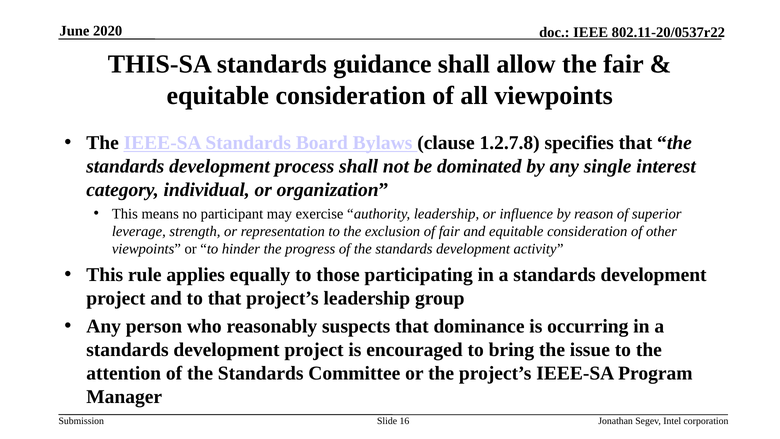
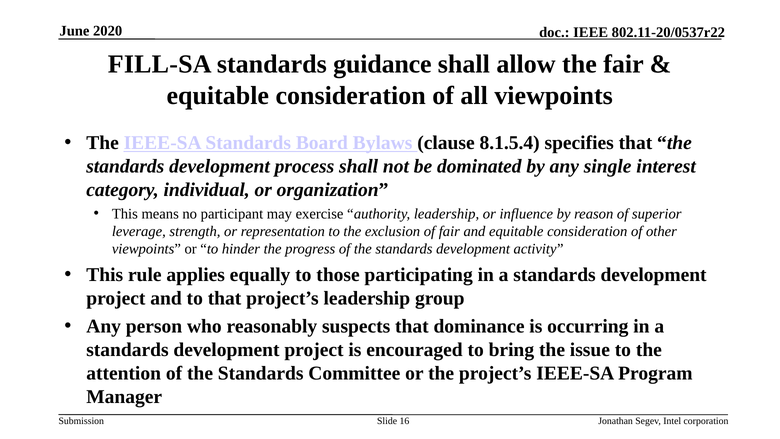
THIS-SA: THIS-SA -> FILL-SA
1.2.7.8: 1.2.7.8 -> 8.1.5.4
